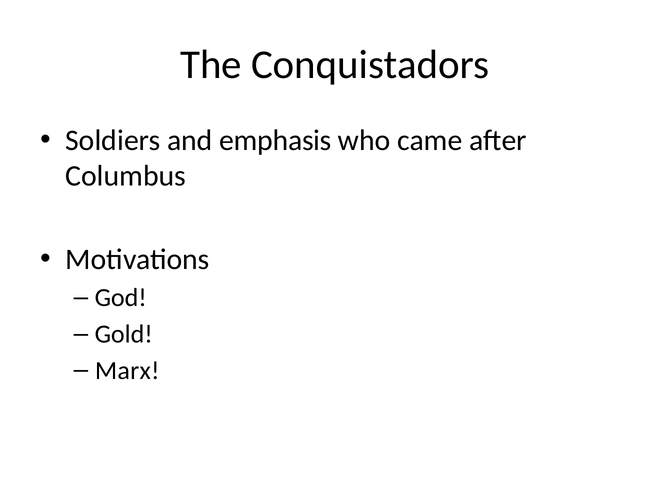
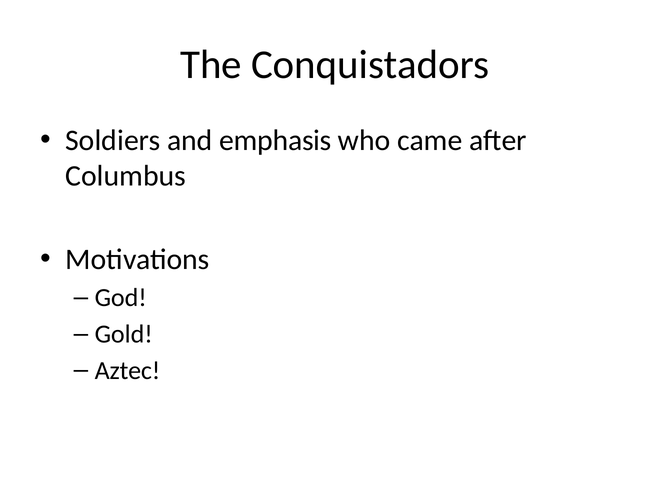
Marx: Marx -> Aztec
